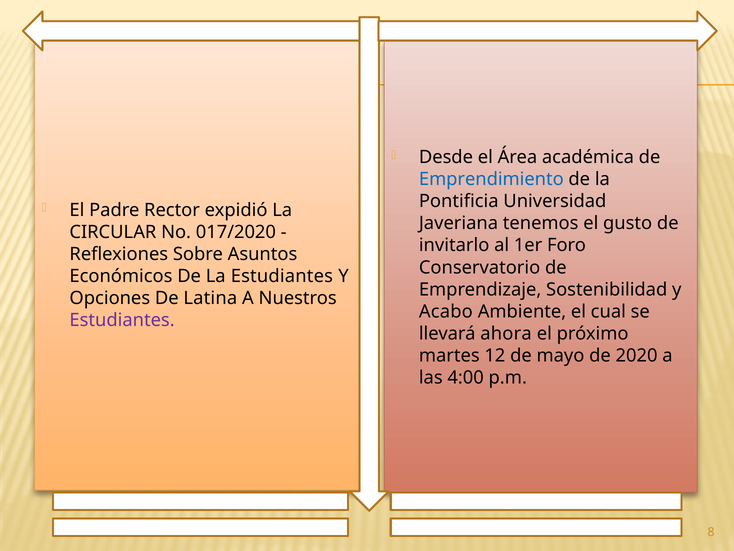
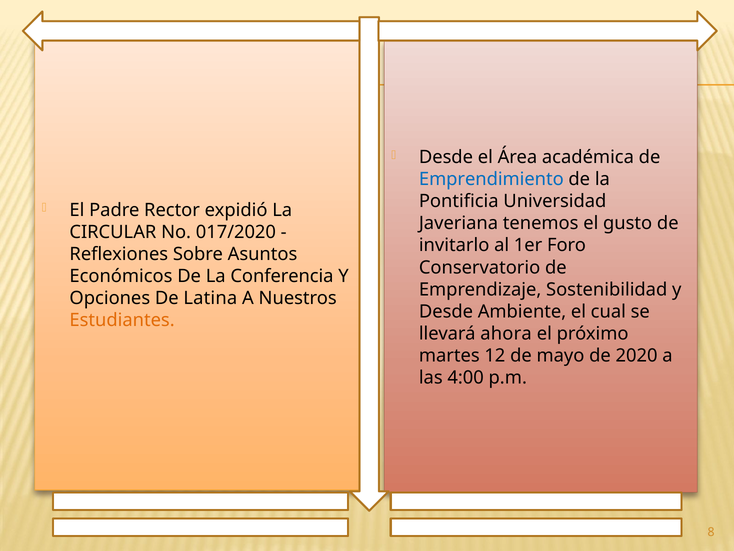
La Estudiantes: Estudiantes -> Conferencia
Acabo at (446, 311): Acabo -> Desde
Estudiantes at (122, 320) colour: purple -> orange
